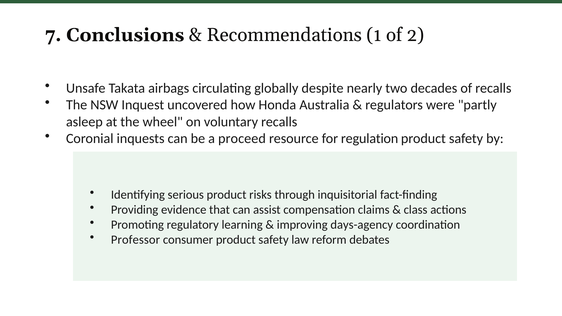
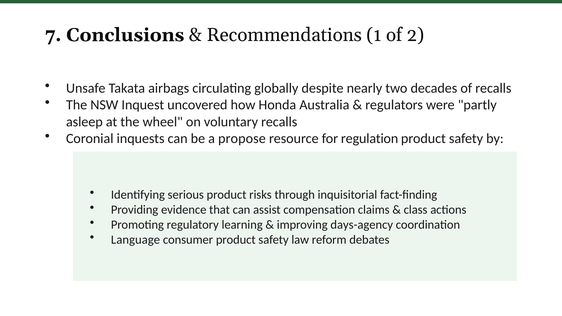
proceed: proceed -> propose
Professor: Professor -> Language
